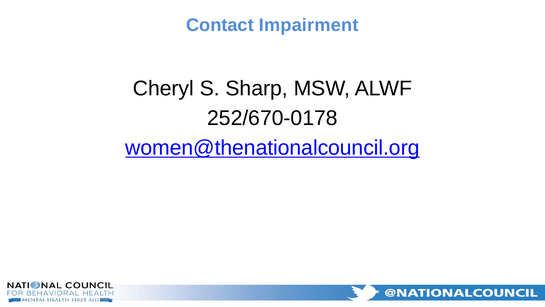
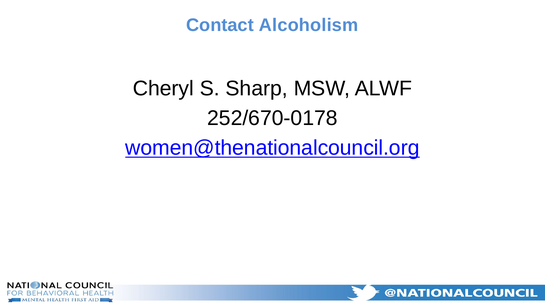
Impairment: Impairment -> Alcoholism
